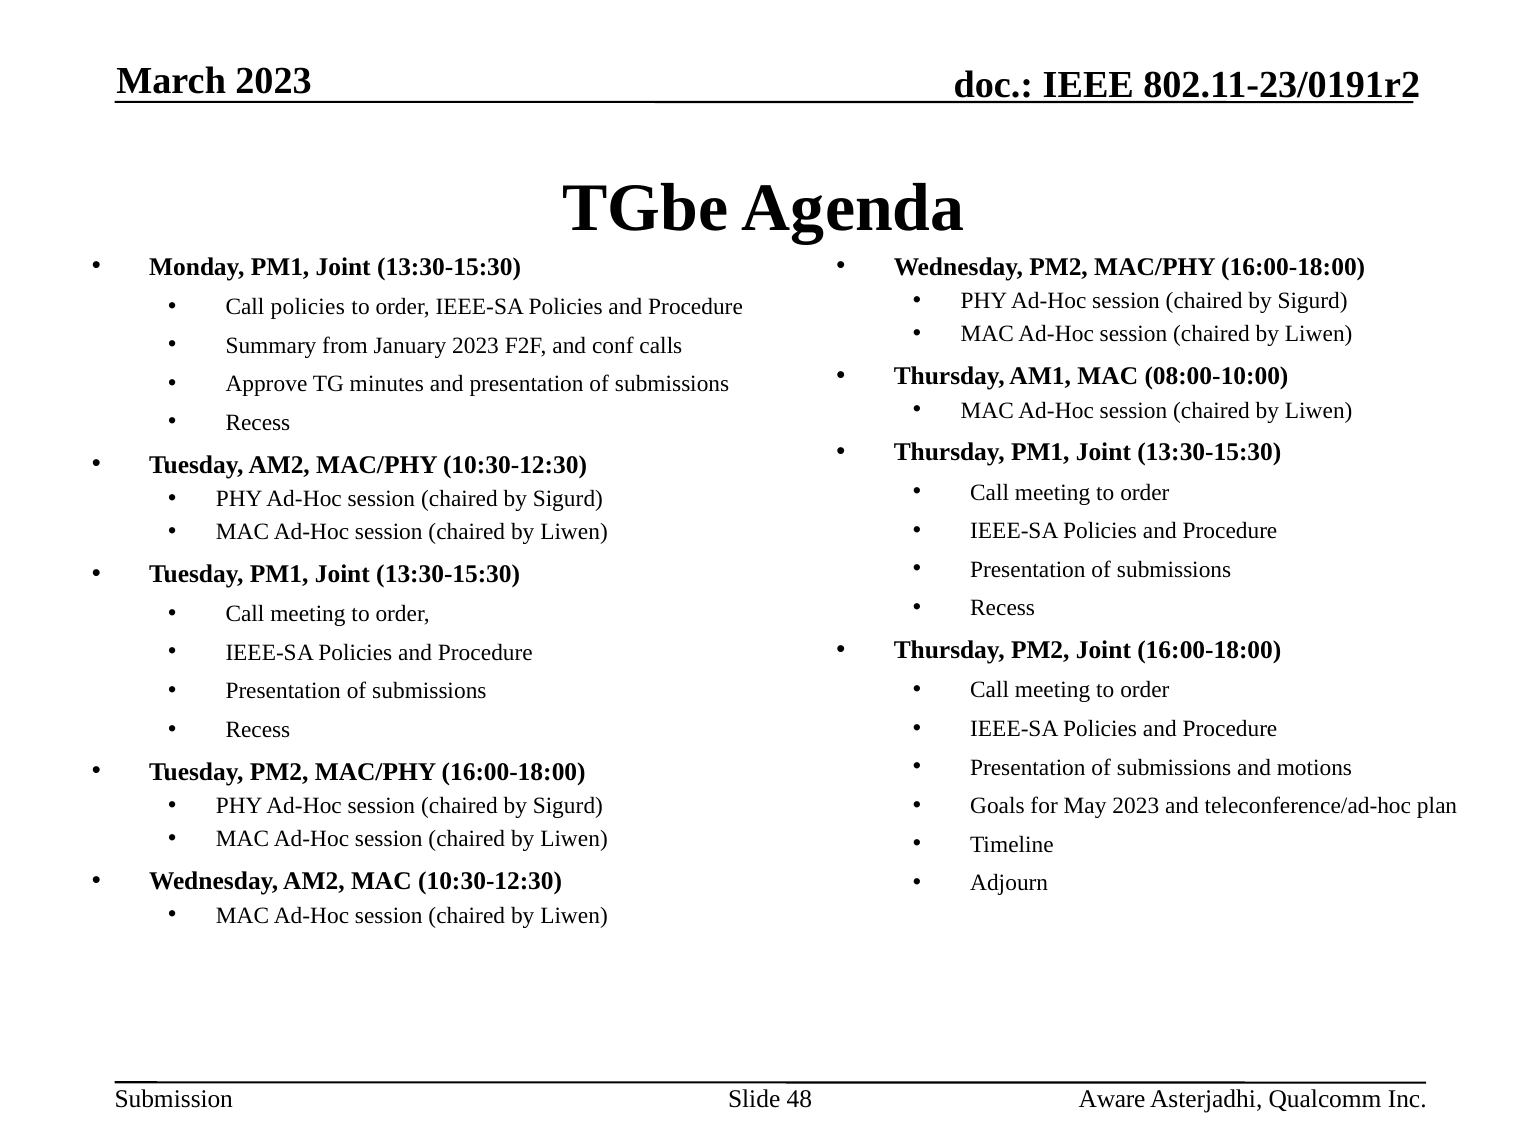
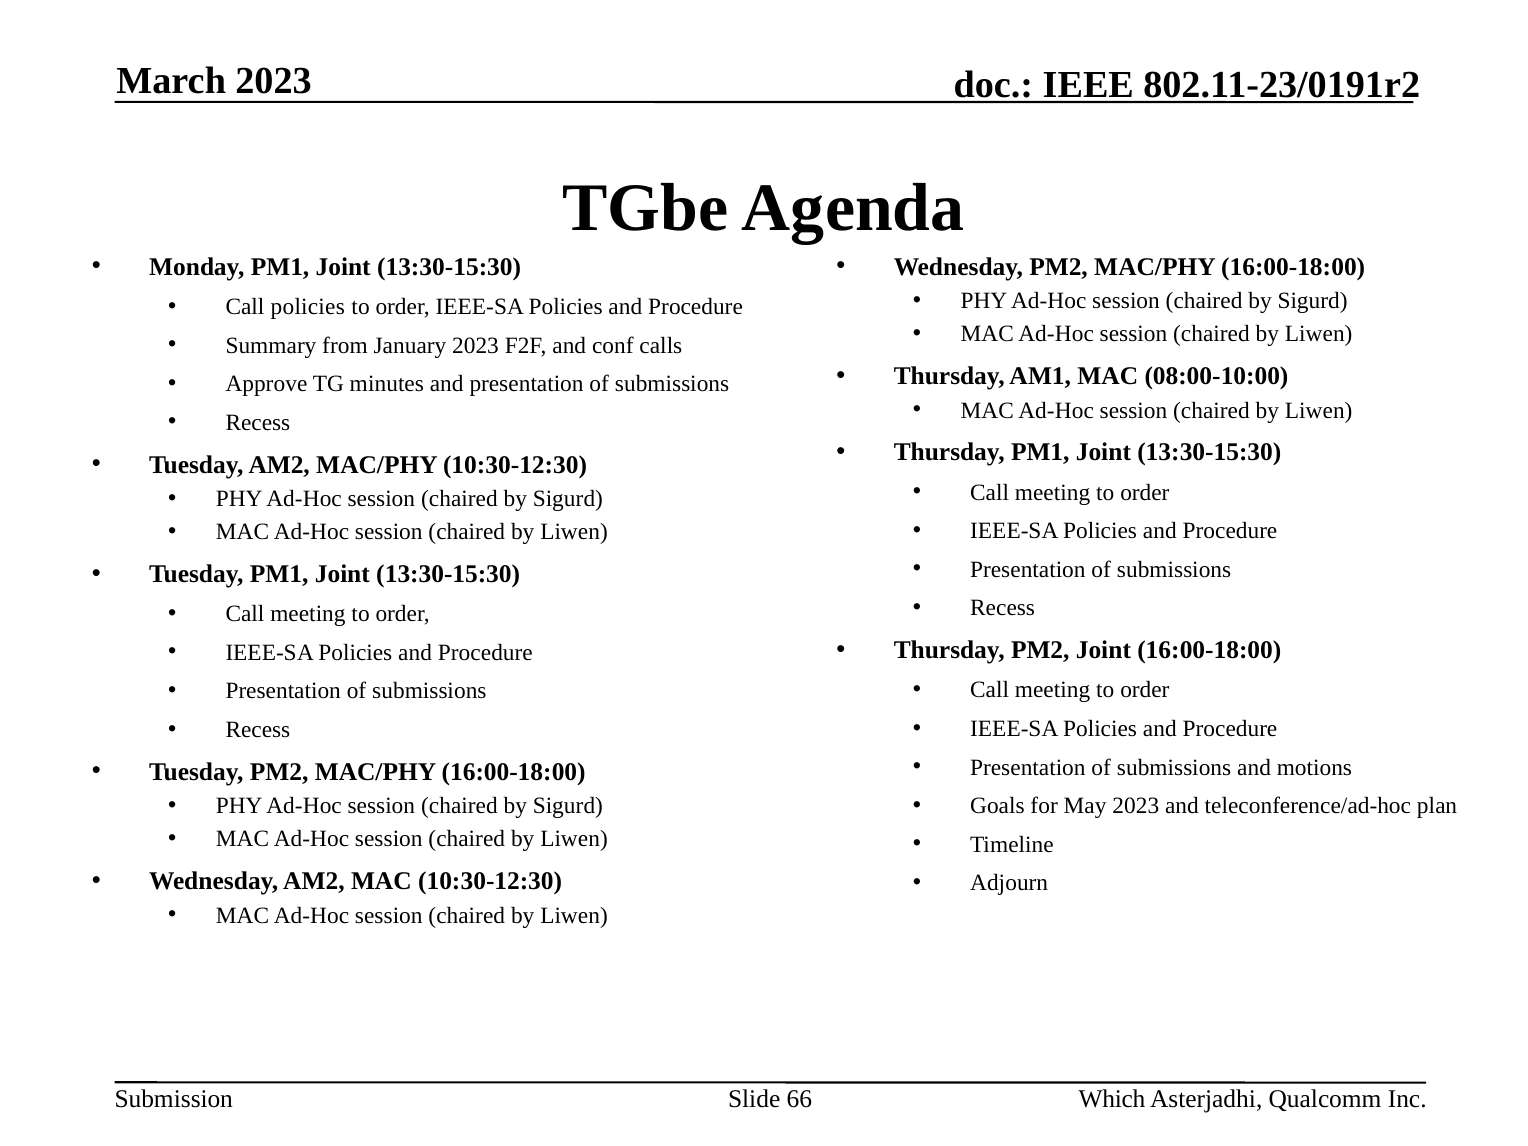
48: 48 -> 66
Aware: Aware -> Which
